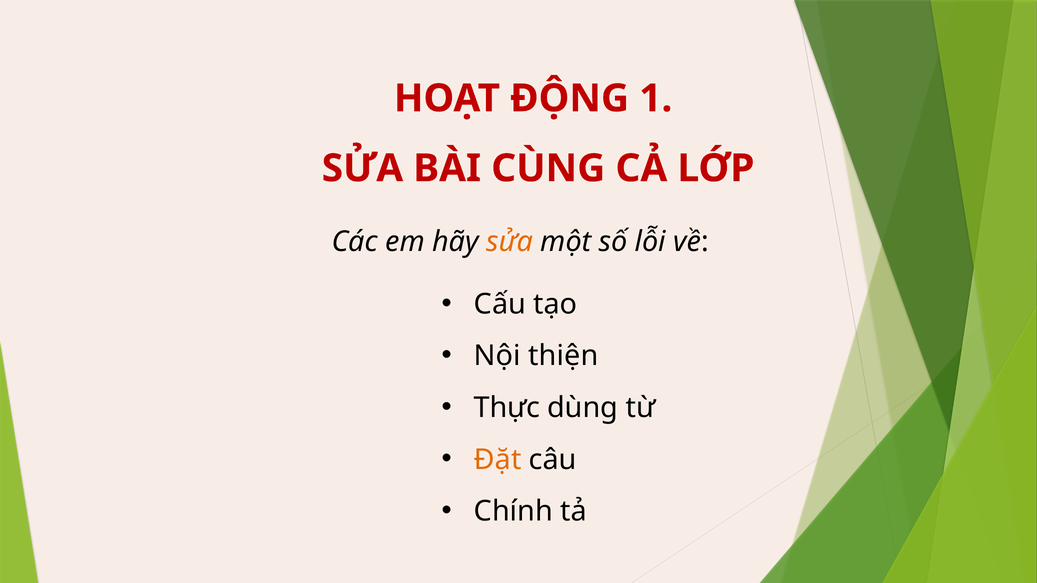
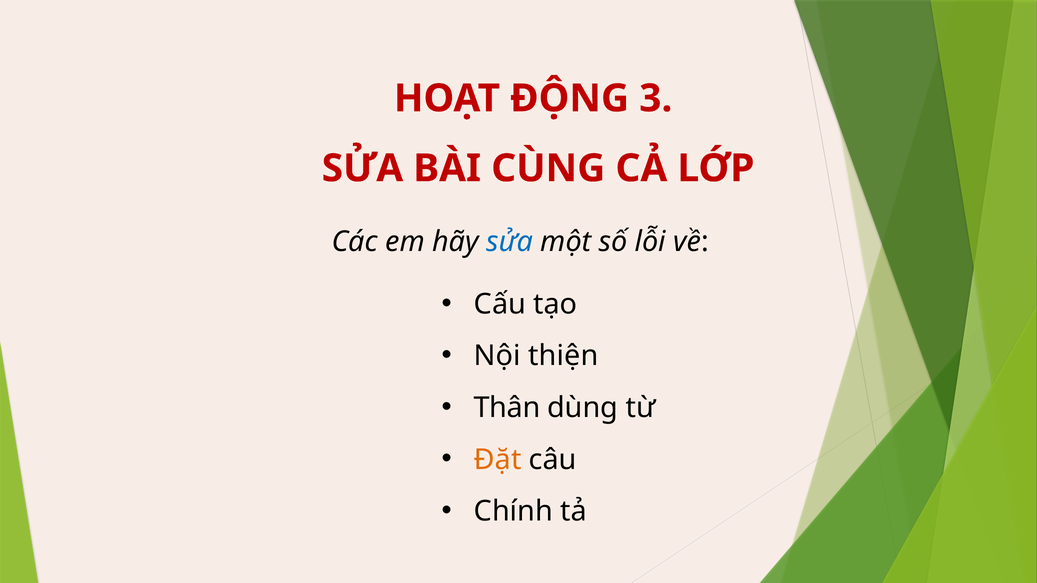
1: 1 -> 3
sửa at (510, 242) colour: orange -> blue
Thực: Thực -> Thân
